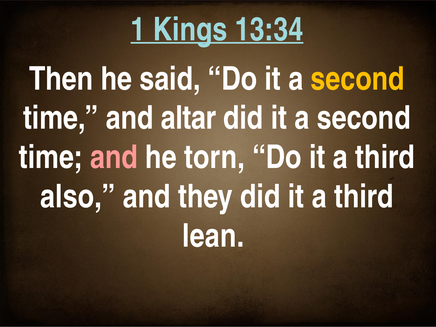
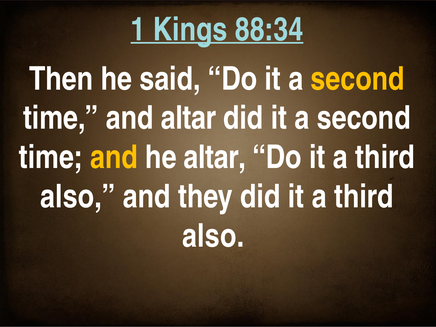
13:34: 13:34 -> 88:34
and at (114, 157) colour: pink -> yellow
he torn: torn -> altar
lean at (213, 236): lean -> also
